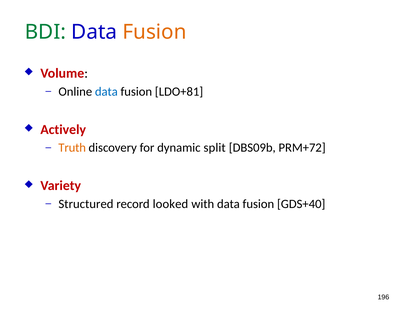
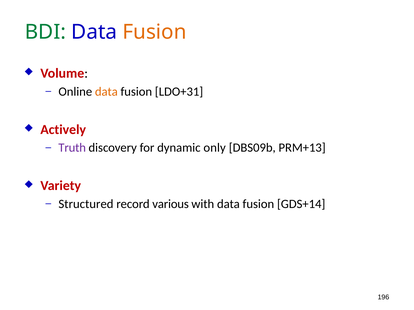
data at (106, 92) colour: blue -> orange
LDO+81: LDO+81 -> LDO+31
Truth colour: orange -> purple
split: split -> only
PRM+72: PRM+72 -> PRM+13
looked: looked -> various
GDS+40: GDS+40 -> GDS+14
